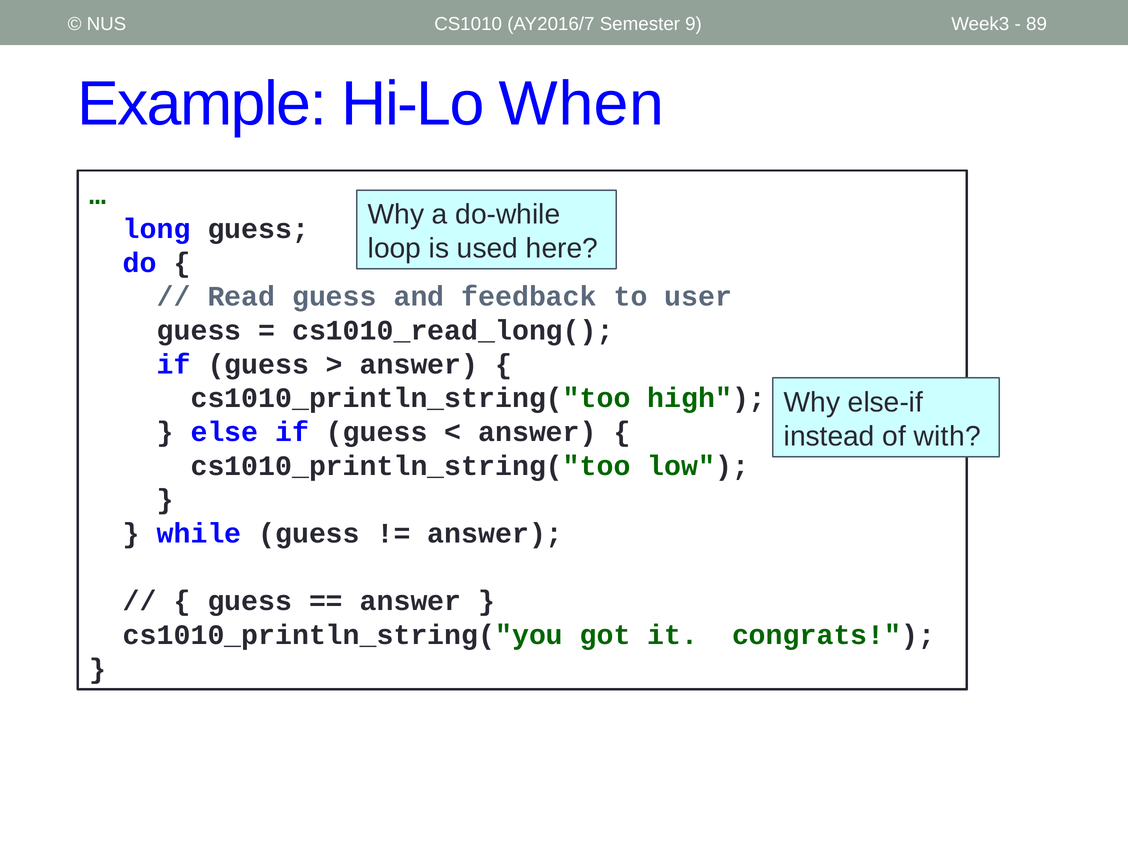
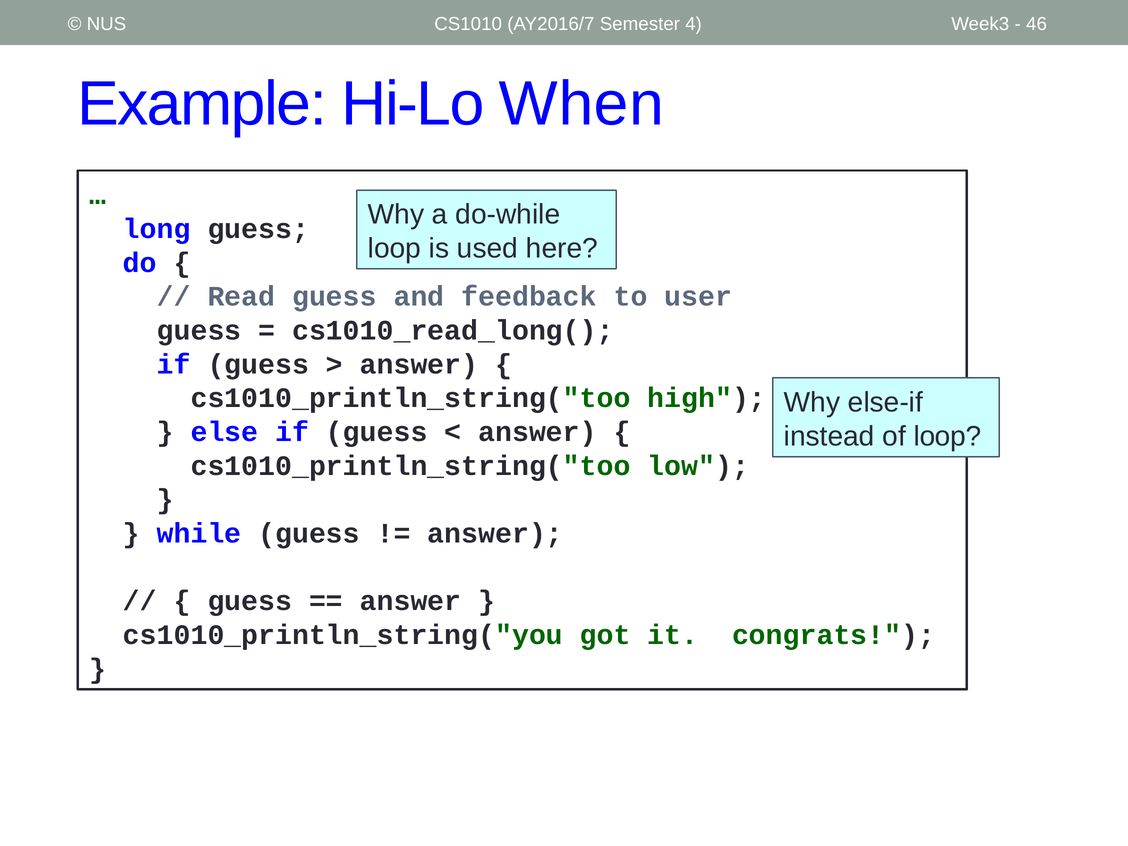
9: 9 -> 4
89: 89 -> 46
of with: with -> loop
